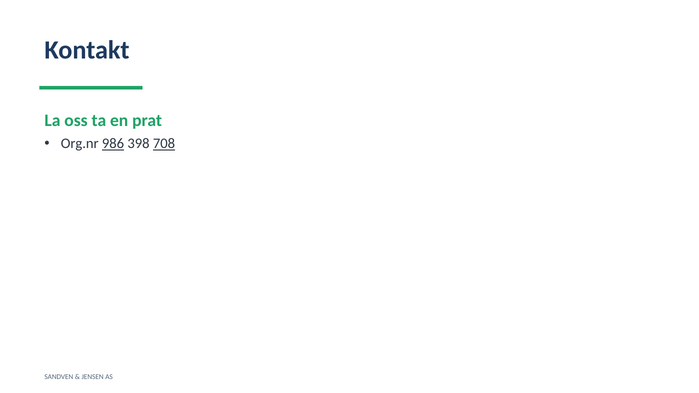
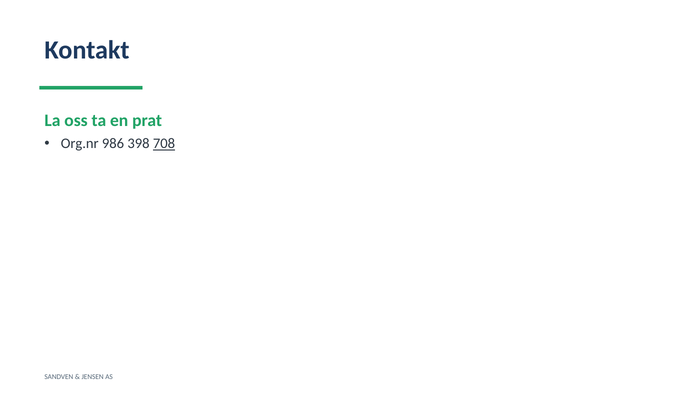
986 underline: present -> none
